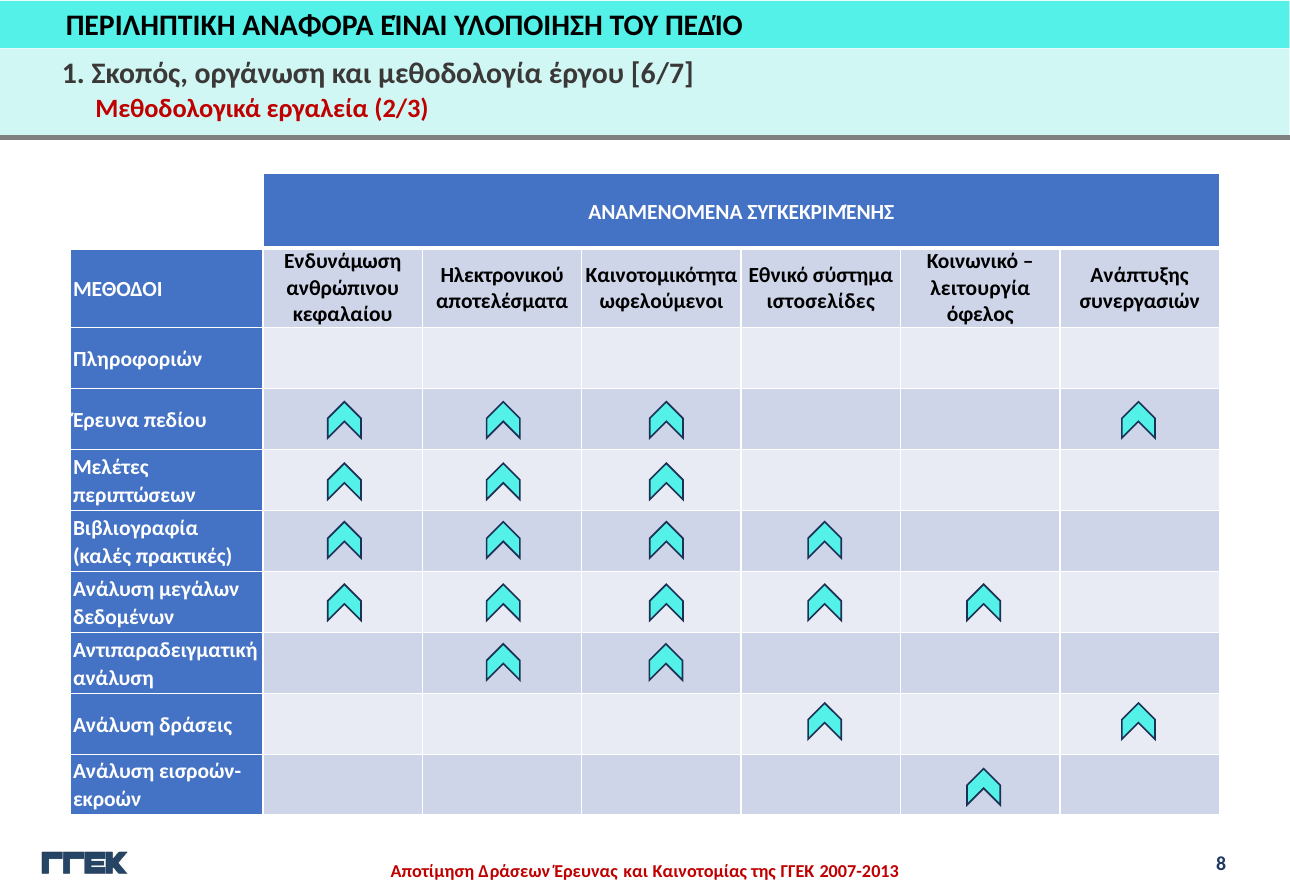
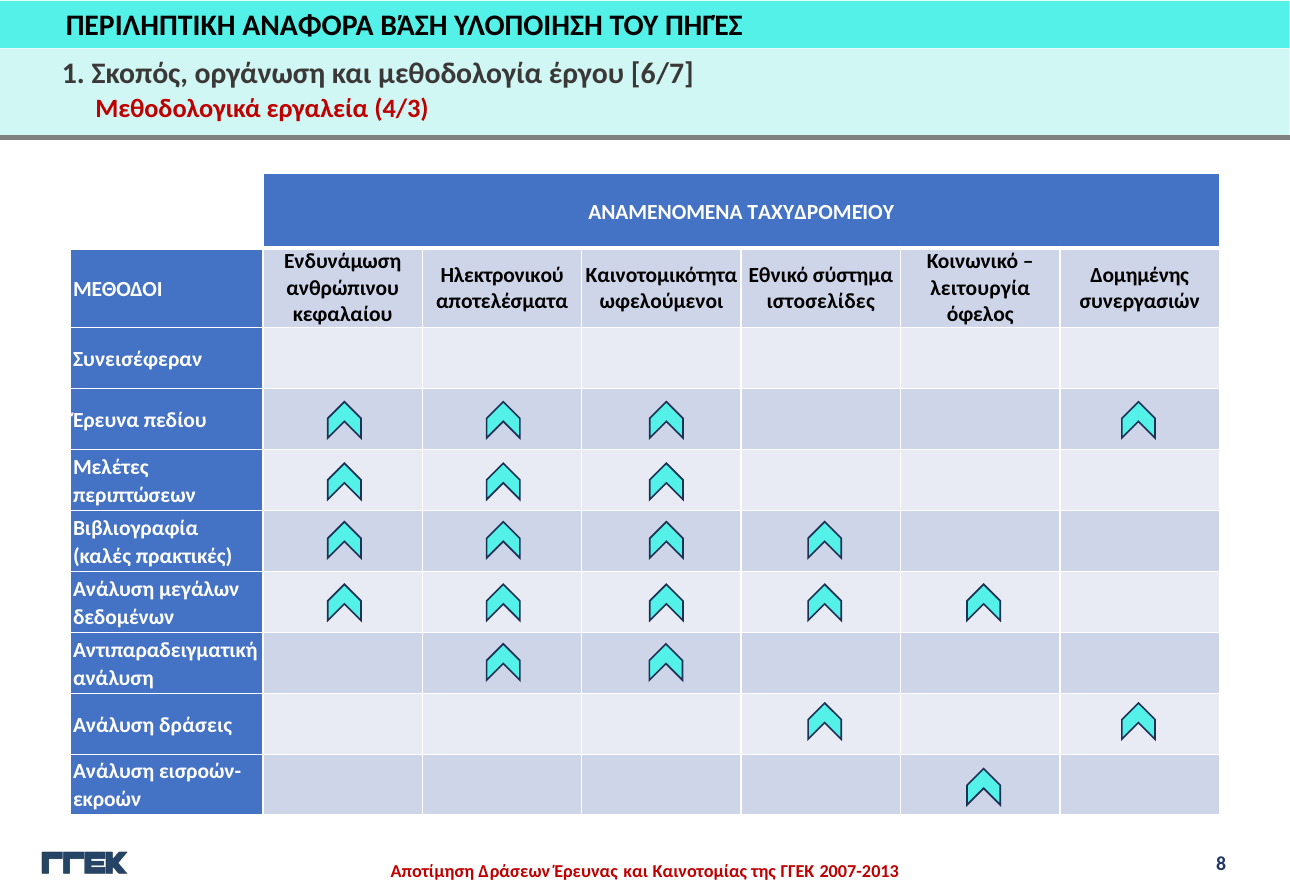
ΕΊΝΑΙ: ΕΊΝΑΙ -> ΒΆΣΗ
ΠΕΔΊΟ: ΠΕΔΊΟ -> ΠΗΓΈΣ
2/3: 2/3 -> 4/3
ΣΥΓΚΕΚΡΙΜΈΝΗΣ: ΣΥΓΚΕΚΡΙΜΈΝΗΣ -> ΤΑΧΥΔΡΟΜΕΊΟΥ
Ανάπτυξης: Ανάπτυξης -> Δομημένης
Πληροφοριών: Πληροφοριών -> Συνεισέφεραν
